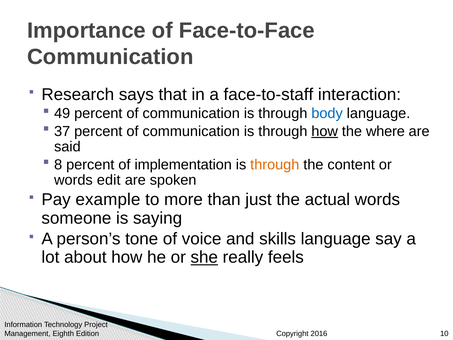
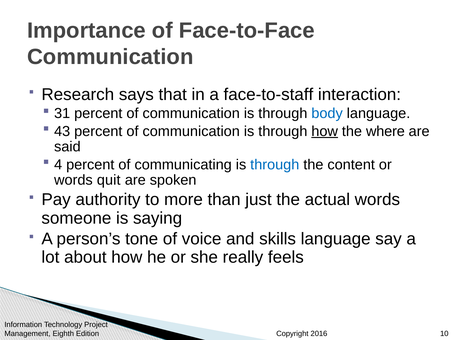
49: 49 -> 31
37: 37 -> 43
8: 8 -> 4
implementation: implementation -> communicating
through at (275, 164) colour: orange -> blue
edit: edit -> quit
example: example -> authority
she underline: present -> none
